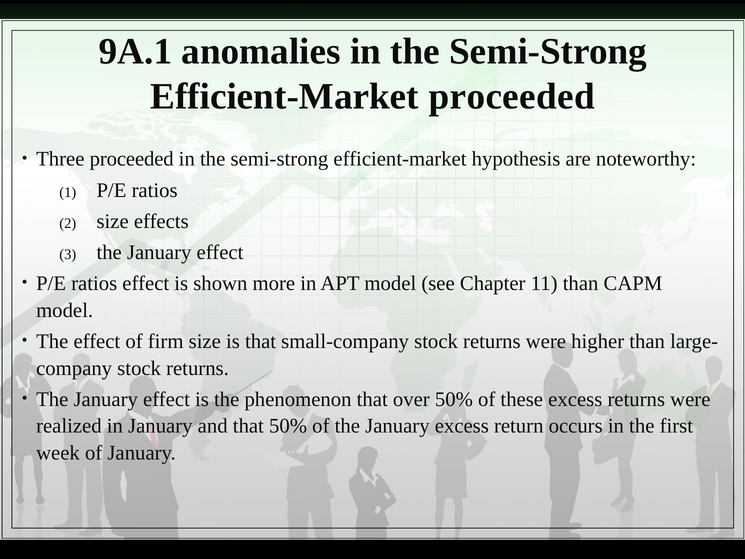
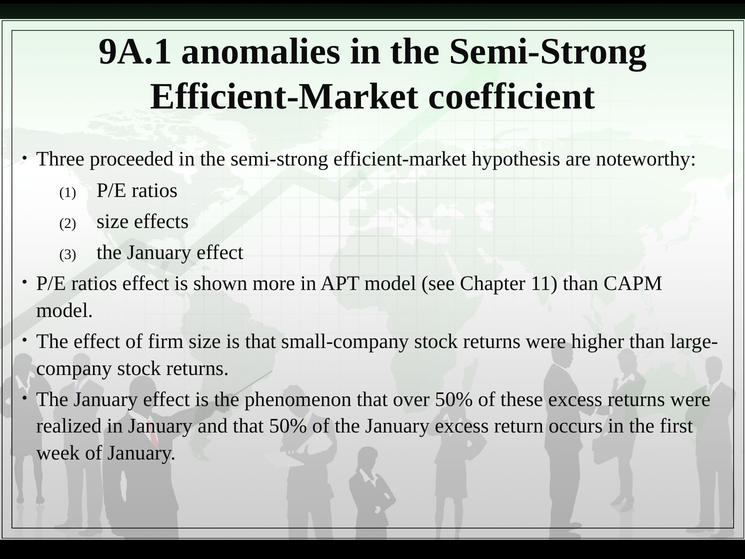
Efficient-Market proceeded: proceeded -> coefficient
